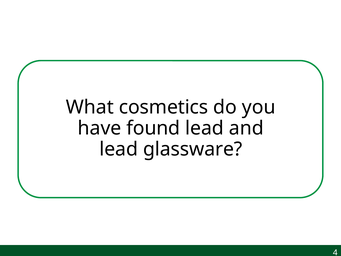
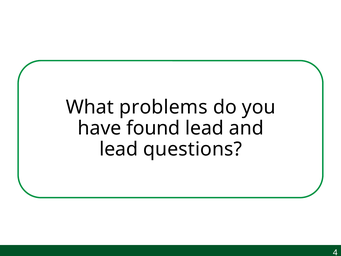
cosmetics: cosmetics -> problems
glassware: glassware -> questions
